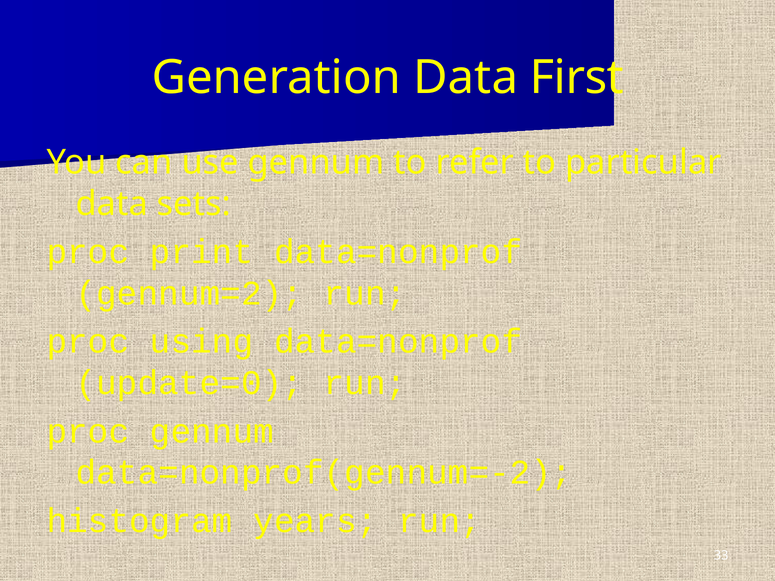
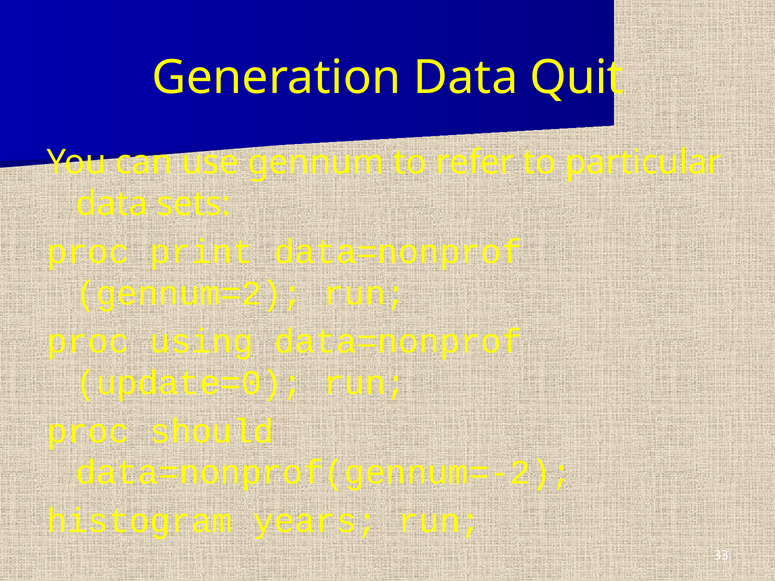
First: First -> Quit
proc gennum: gennum -> should
